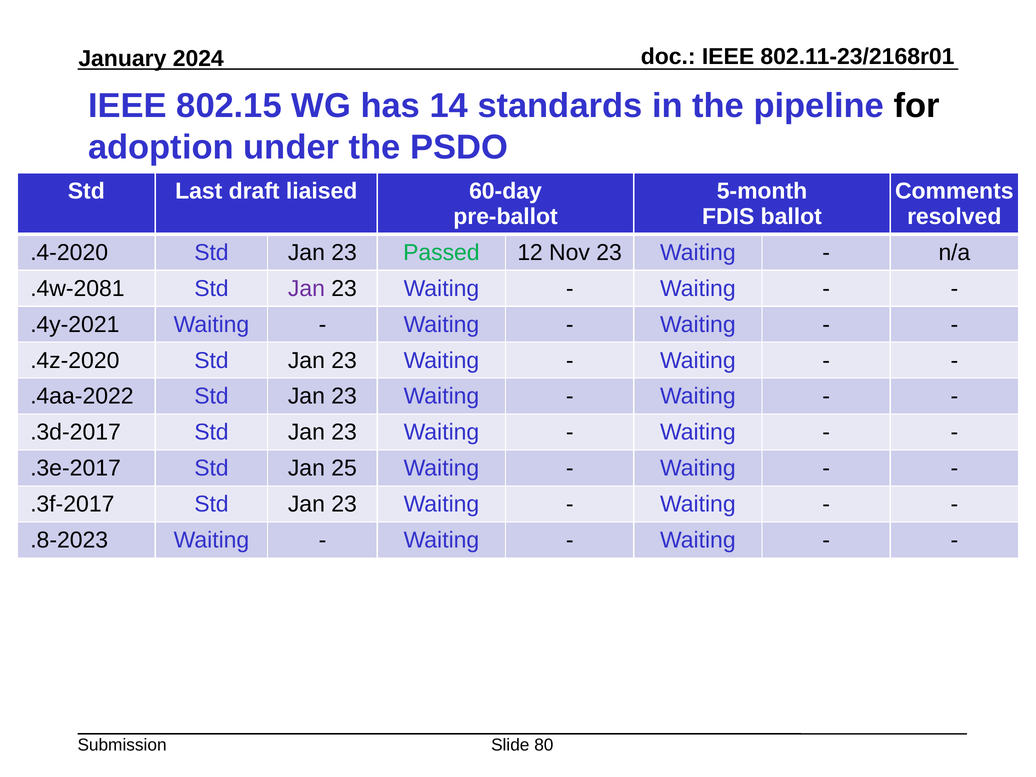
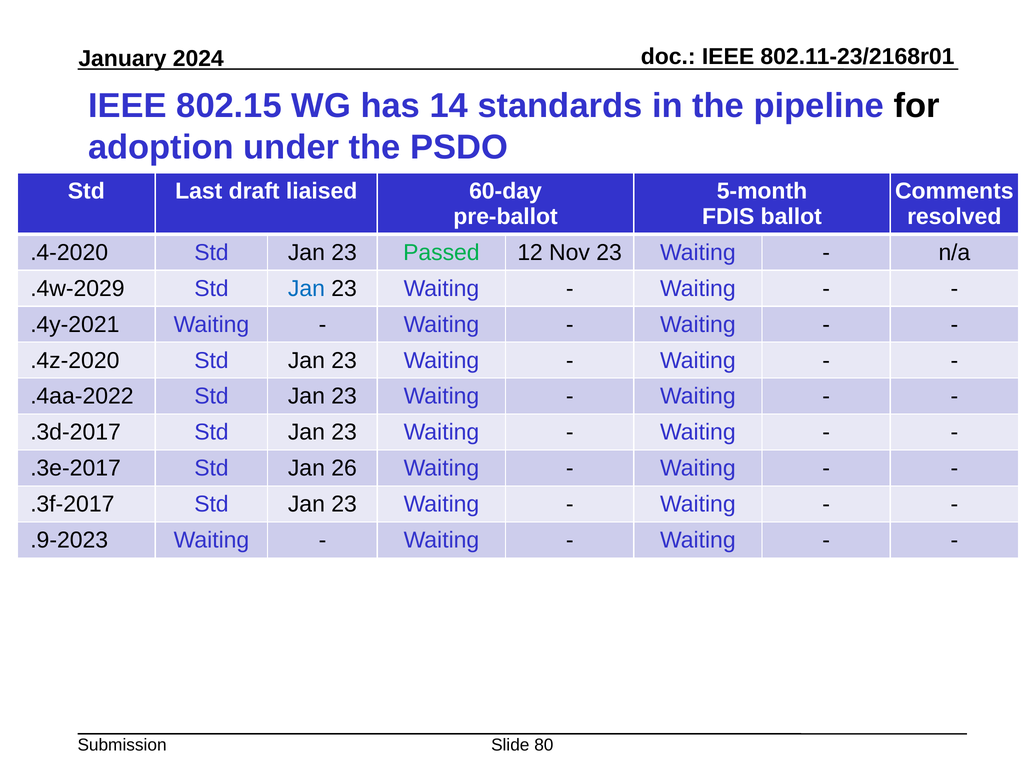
.4w-2081: .4w-2081 -> .4w-2029
Jan at (306, 288) colour: purple -> blue
25: 25 -> 26
.8-2023: .8-2023 -> .9-2023
